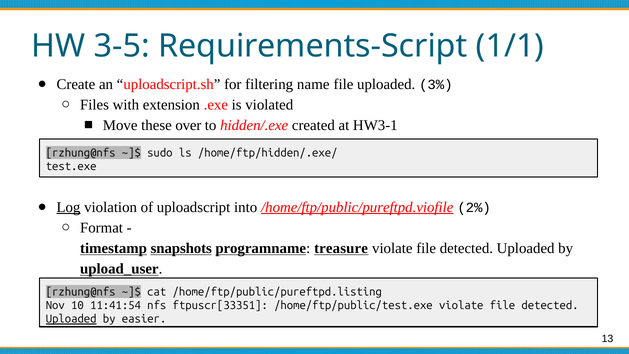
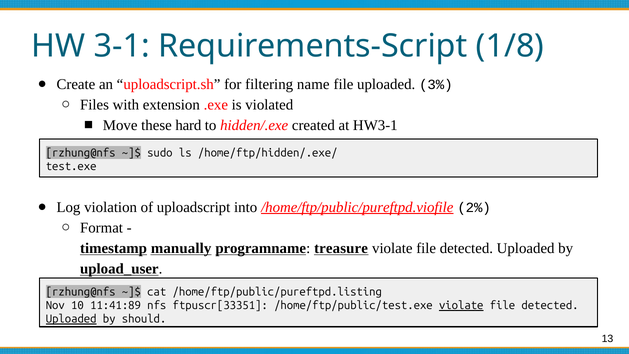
3-5: 3-5 -> 3-1
1/1: 1/1 -> 1/8
over: over -> hard
Log underline: present -> none
snapshots: snapshots -> manually
11:41:54: 11:41:54 -> 11:41:89
violate at (461, 305) underline: none -> present
easier: easier -> should
